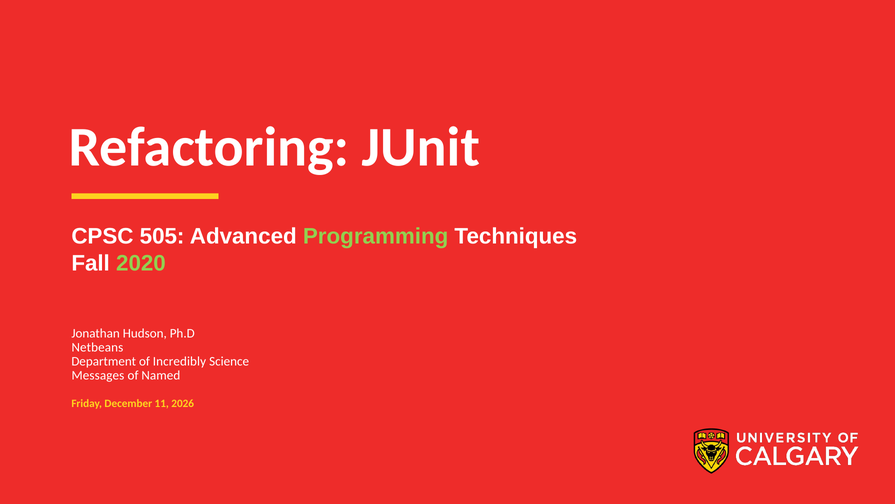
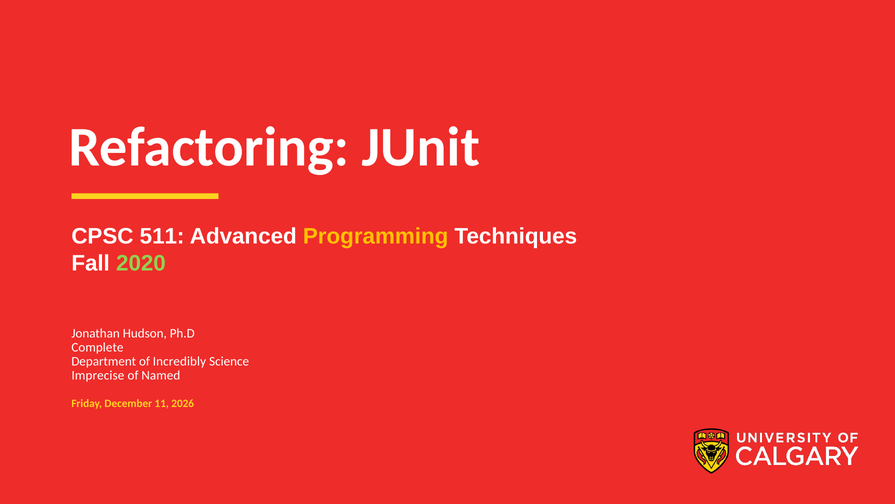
505: 505 -> 511
Programming colour: light green -> yellow
Netbeans: Netbeans -> Complete
Messages: Messages -> Imprecise
